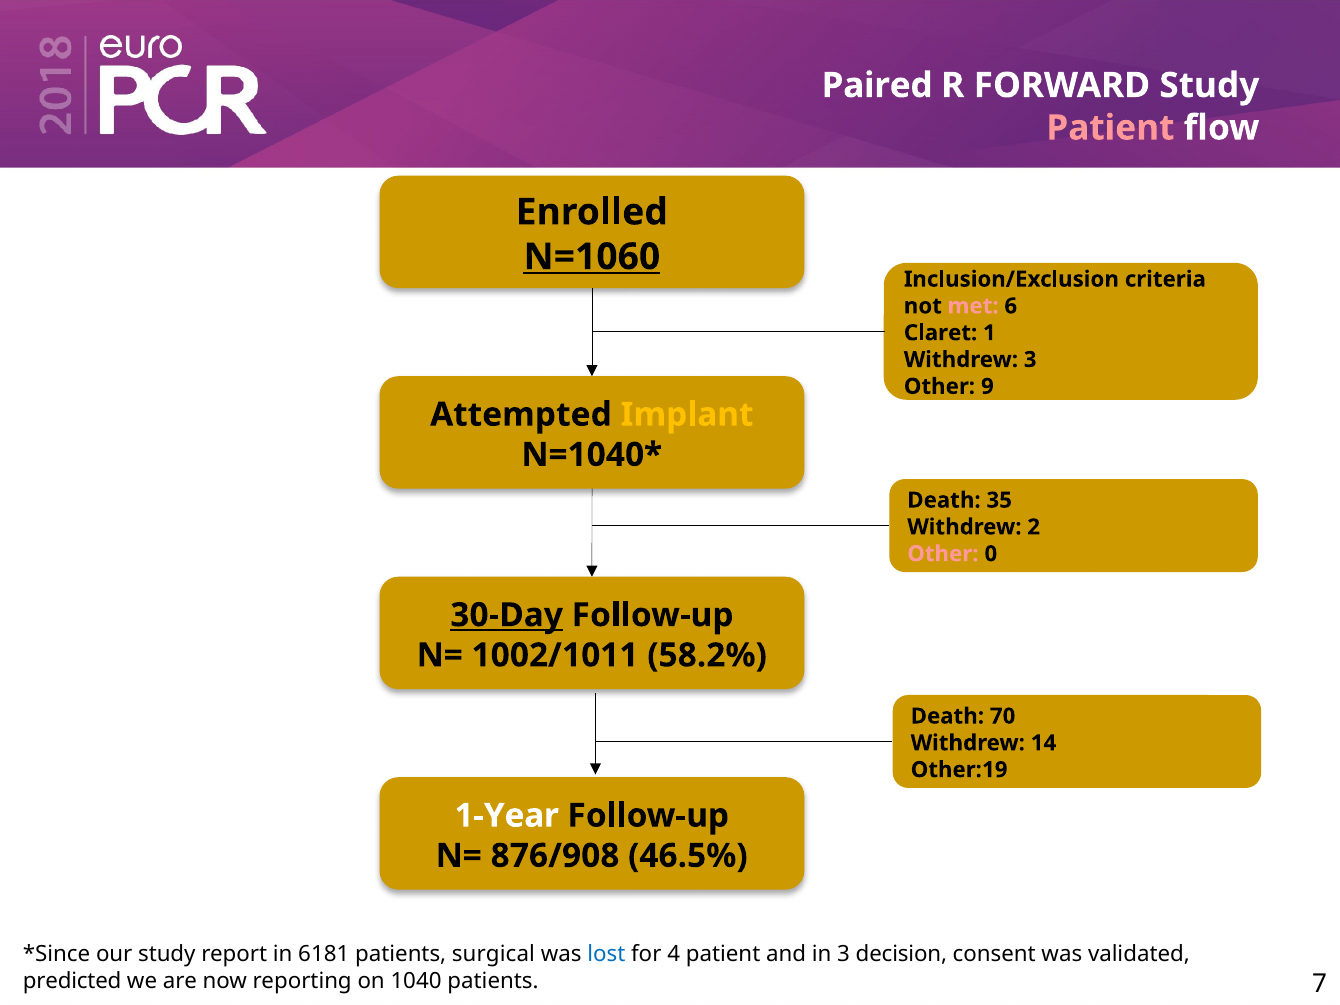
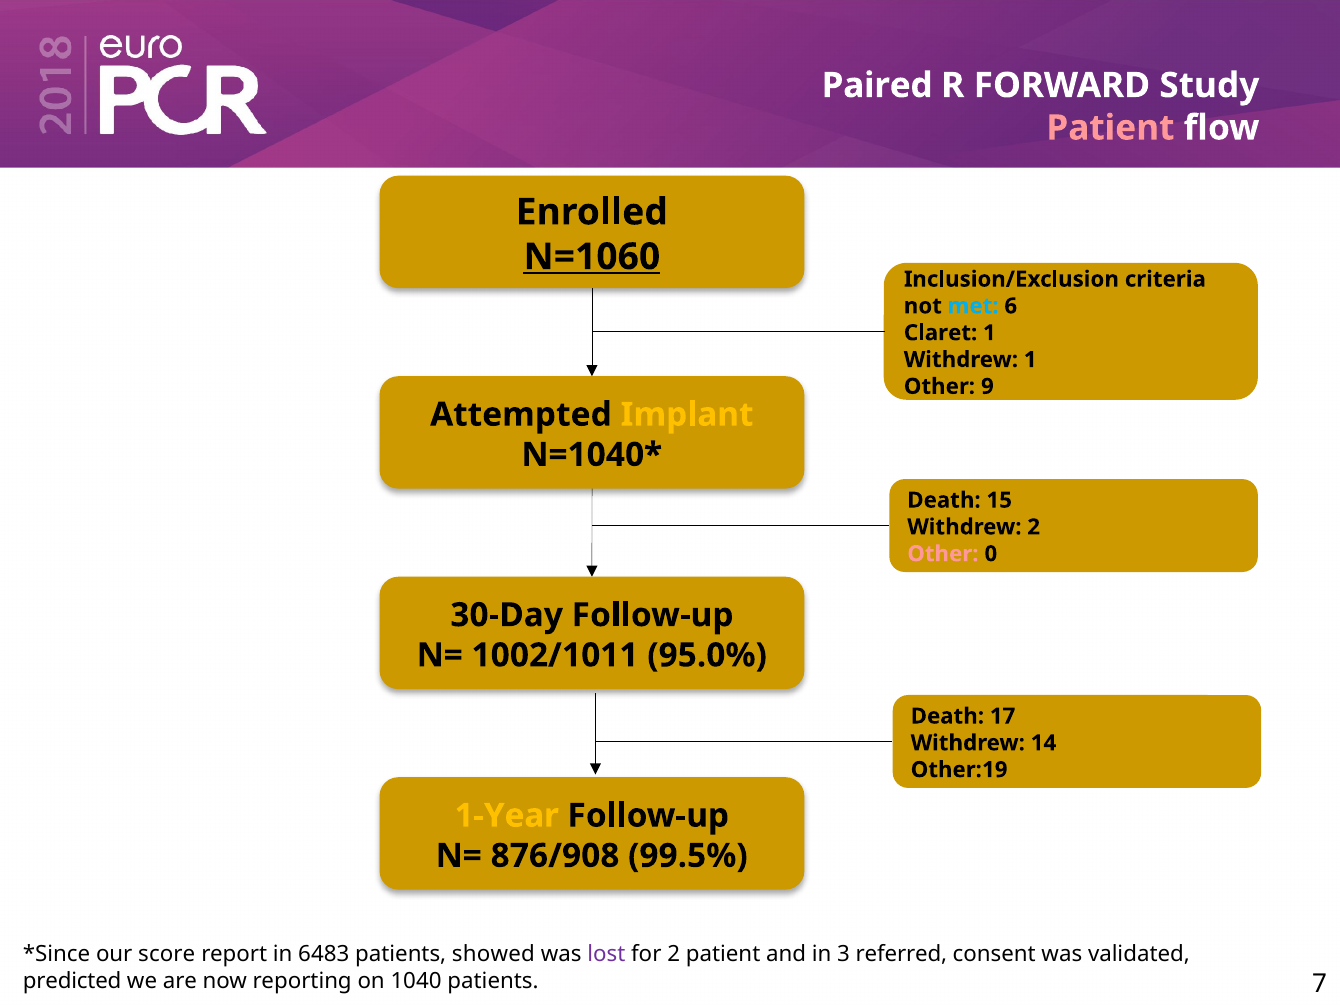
met colour: pink -> light blue
Withdrew 3: 3 -> 1
35: 35 -> 15
30-Day underline: present -> none
58.2%: 58.2% -> 95.0%
70: 70 -> 17
1-Year colour: white -> yellow
46.5%: 46.5% -> 99.5%
our study: study -> score
6181: 6181 -> 6483
surgical: surgical -> showed
lost colour: blue -> purple
for 4: 4 -> 2
decision: decision -> referred
